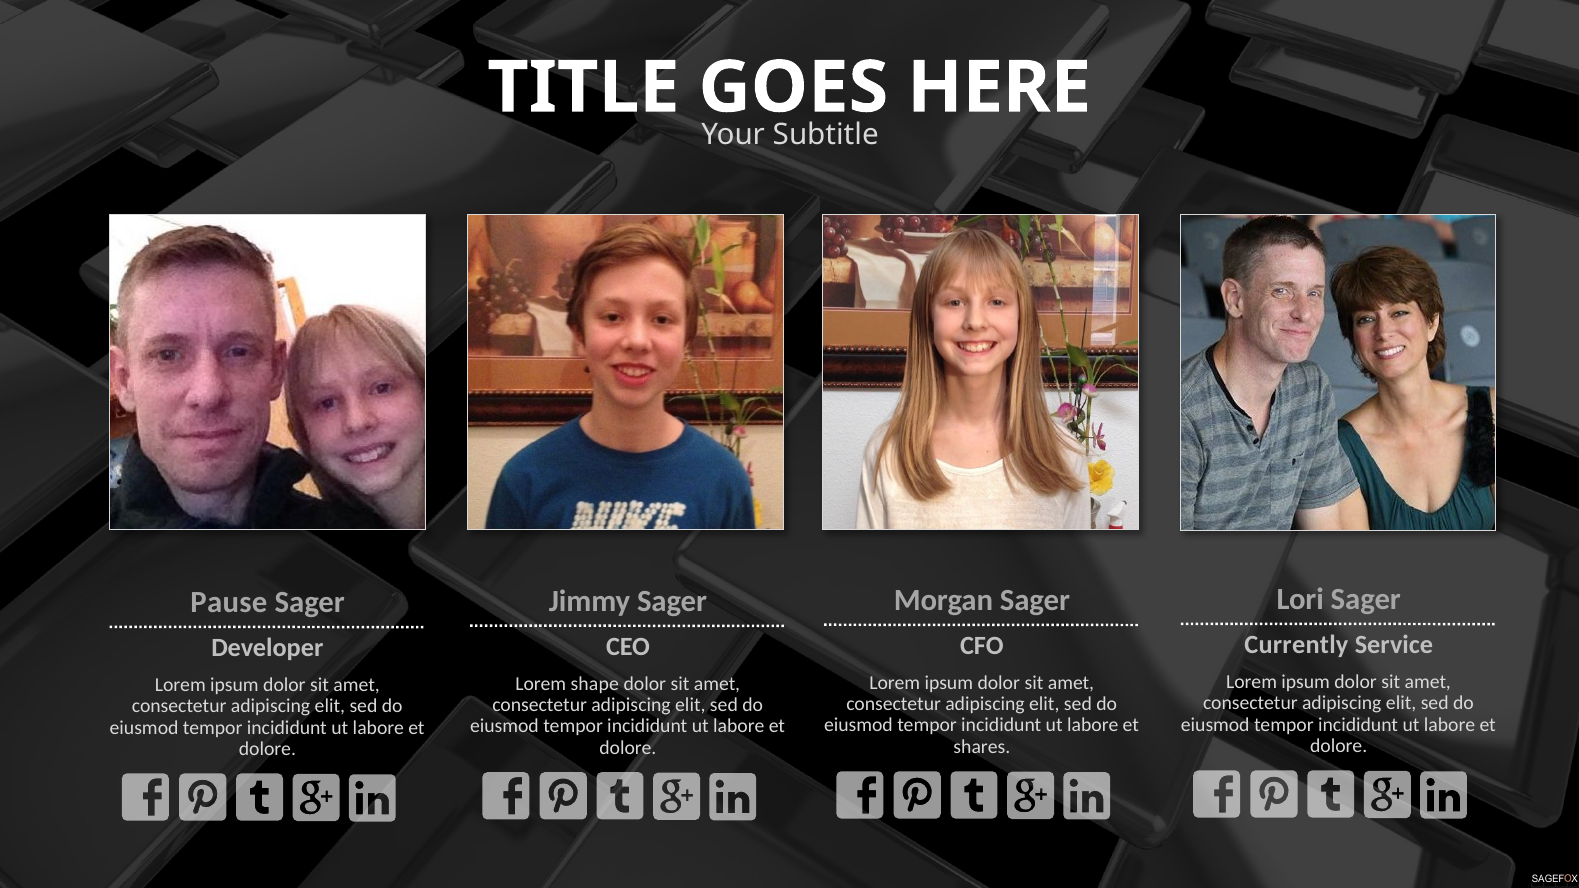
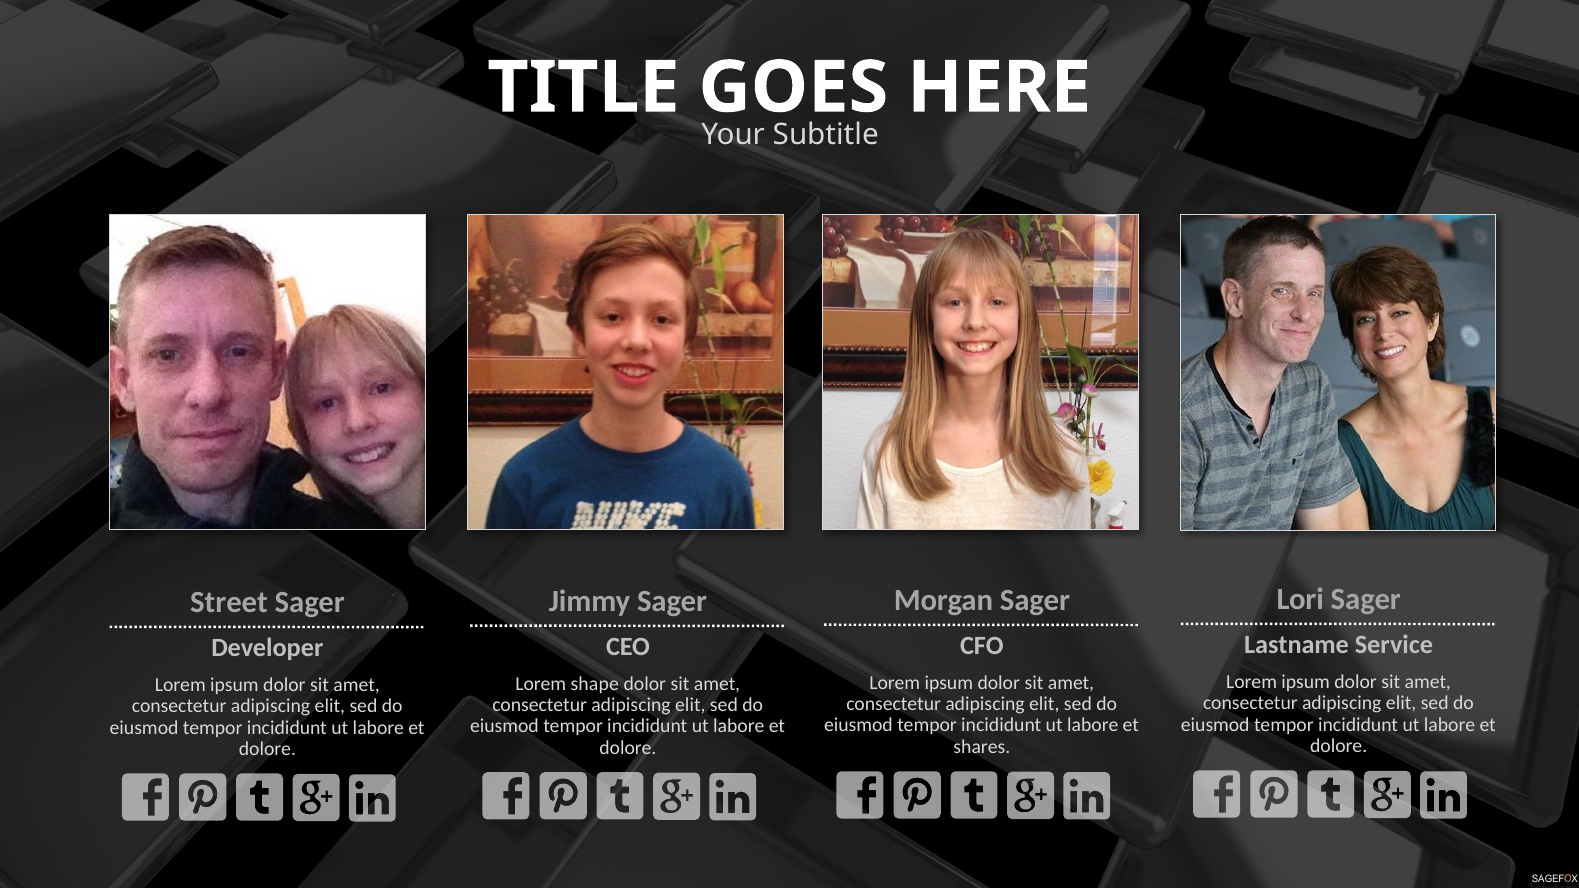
Pause: Pause -> Street
Currently: Currently -> Lastname
